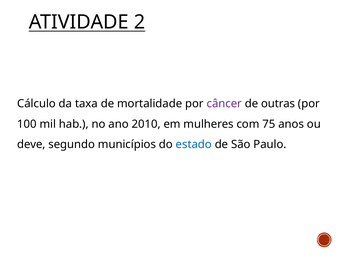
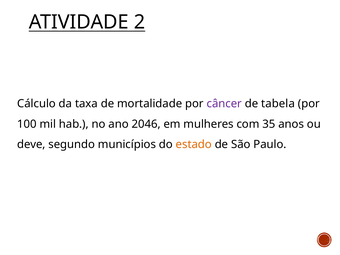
outras: outras -> tabela
2010: 2010 -> 2046
75: 75 -> 35
estado colour: blue -> orange
